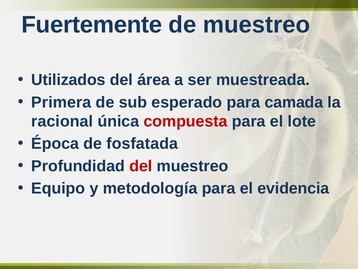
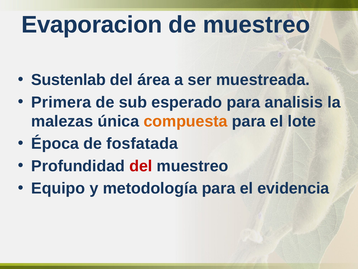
Fuertemente: Fuertemente -> Evaporacion
Utilizados: Utilizados -> Sustenlab
camada: camada -> analisis
racional: racional -> malezas
compuesta colour: red -> orange
